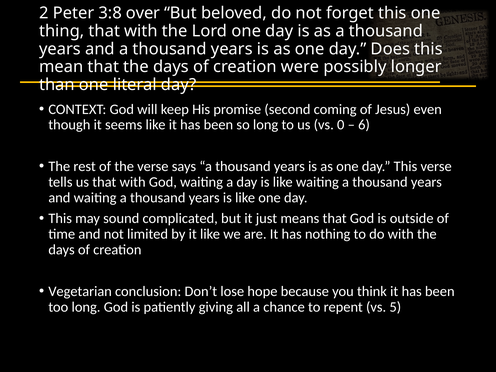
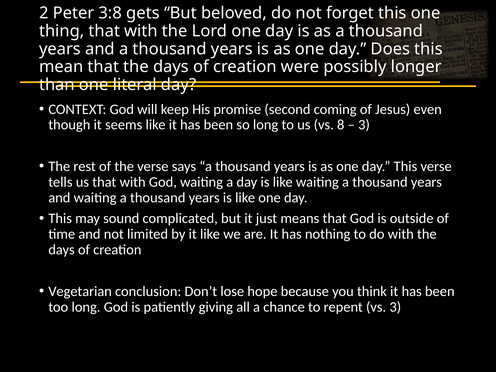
over: over -> gets
0: 0 -> 8
6 at (364, 125): 6 -> 3
vs 5: 5 -> 3
